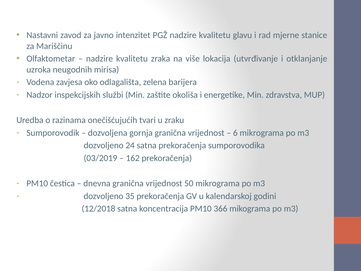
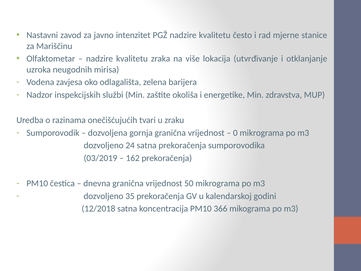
glavu: glavu -> često
6: 6 -> 0
